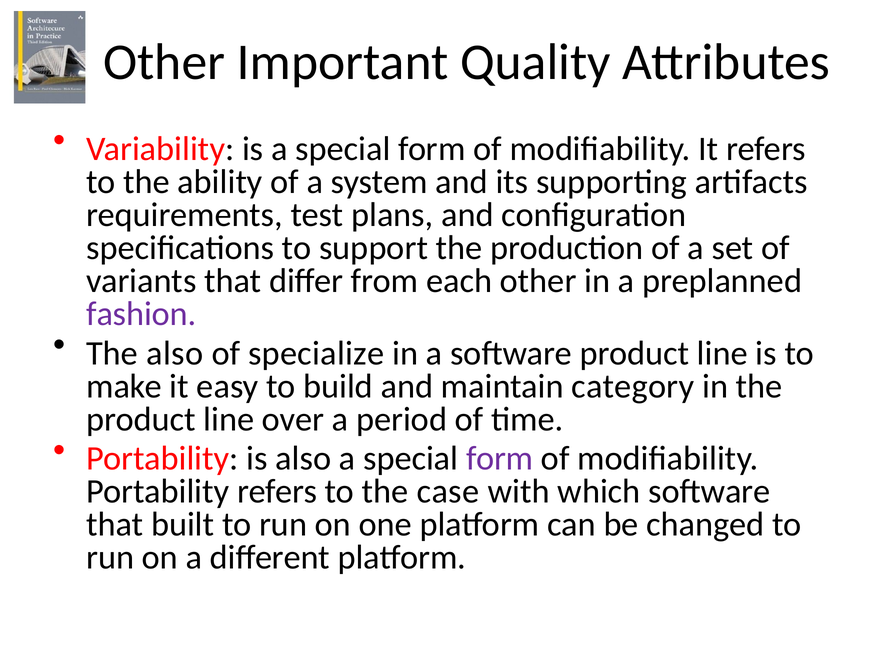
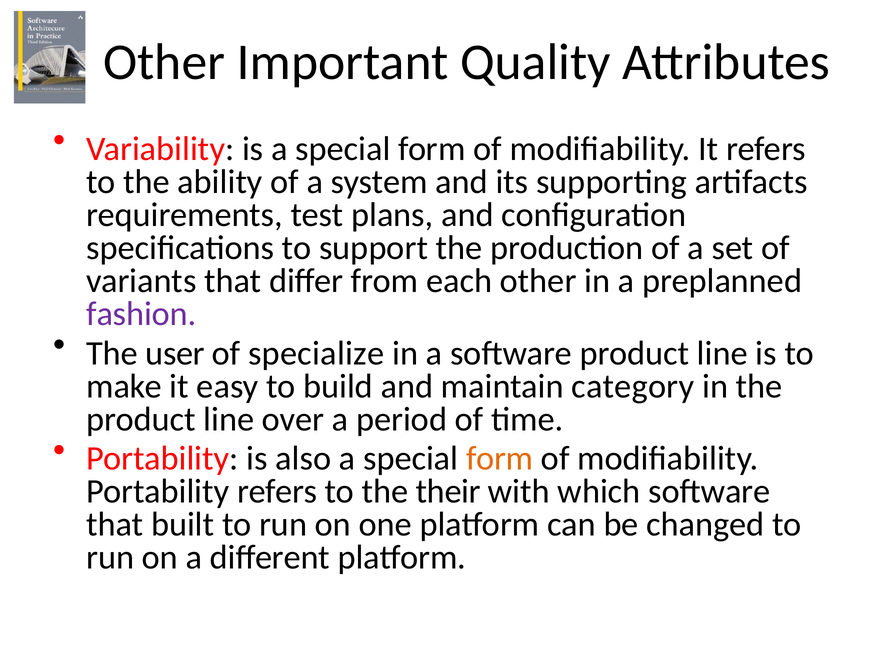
The also: also -> user
form at (500, 459) colour: purple -> orange
case: case -> their
